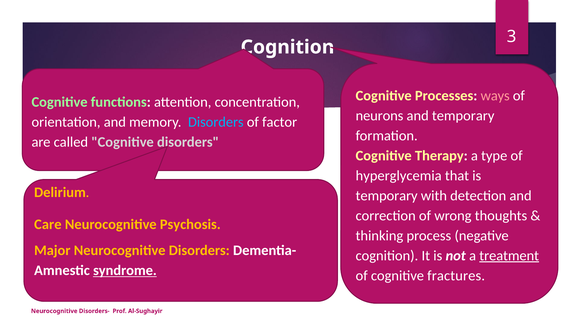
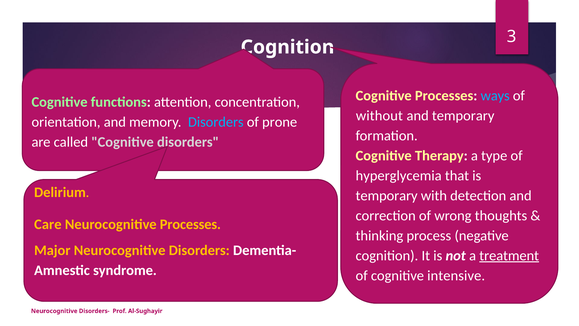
ways colour: pink -> light blue
neurons: neurons -> without
factor: factor -> prone
Neurocognitive Psychosis: Psychosis -> Processes
syndrome underline: present -> none
fractures: fractures -> intensive
